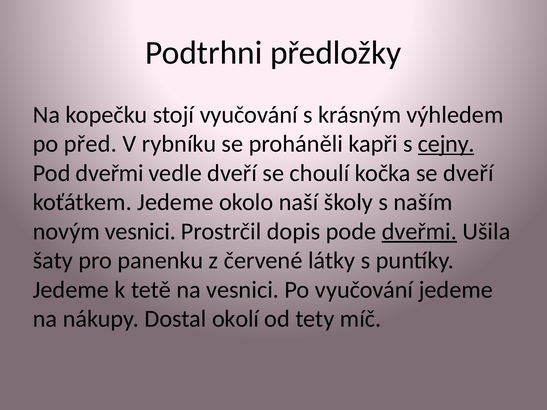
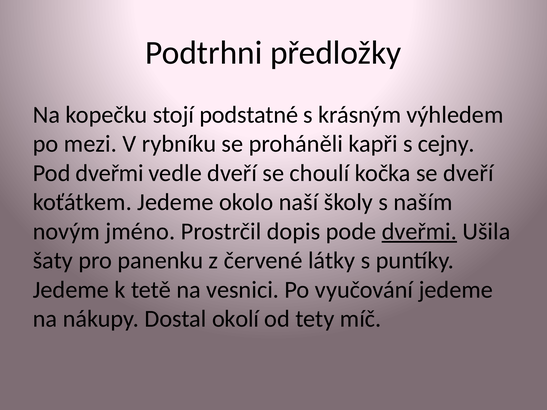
stojí vyučování: vyučování -> podstatné
před: před -> mezi
cejny underline: present -> none
novým vesnici: vesnici -> jméno
